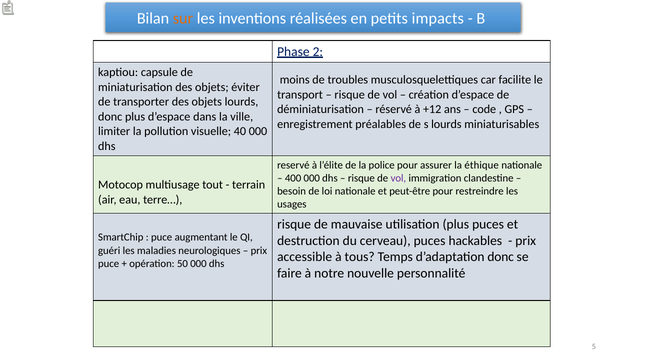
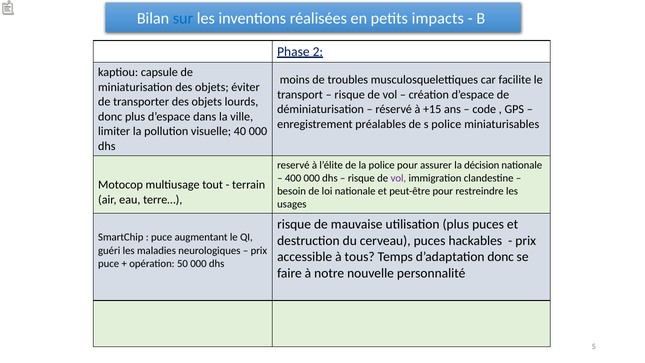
sur colour: orange -> blue
+12: +12 -> +15
s lourds: lourds -> police
éthique: éthique -> décision
